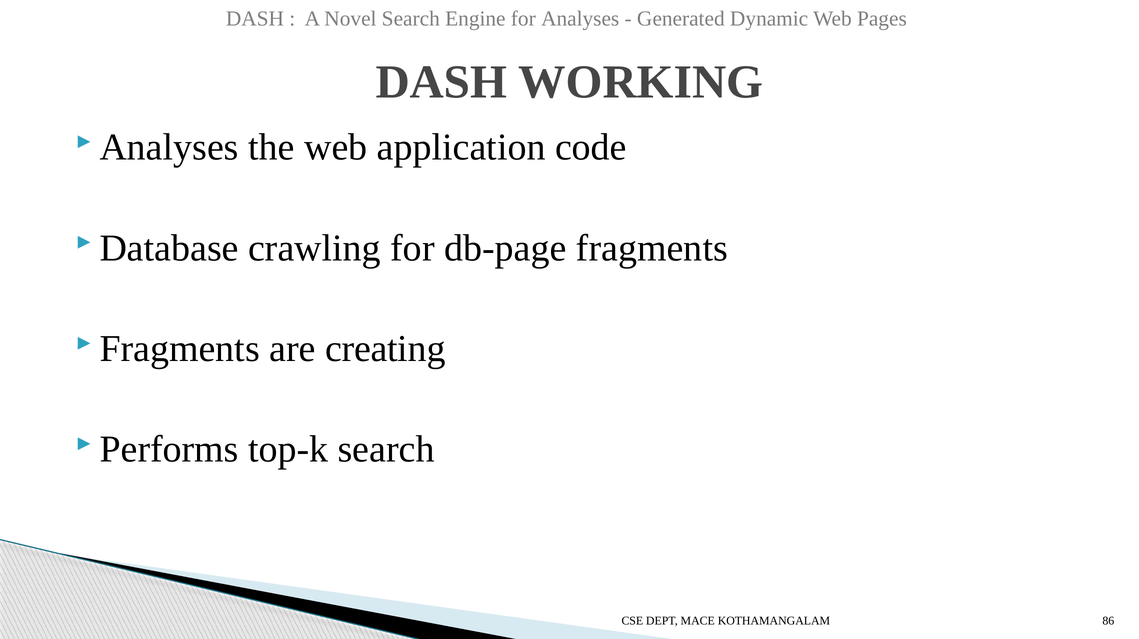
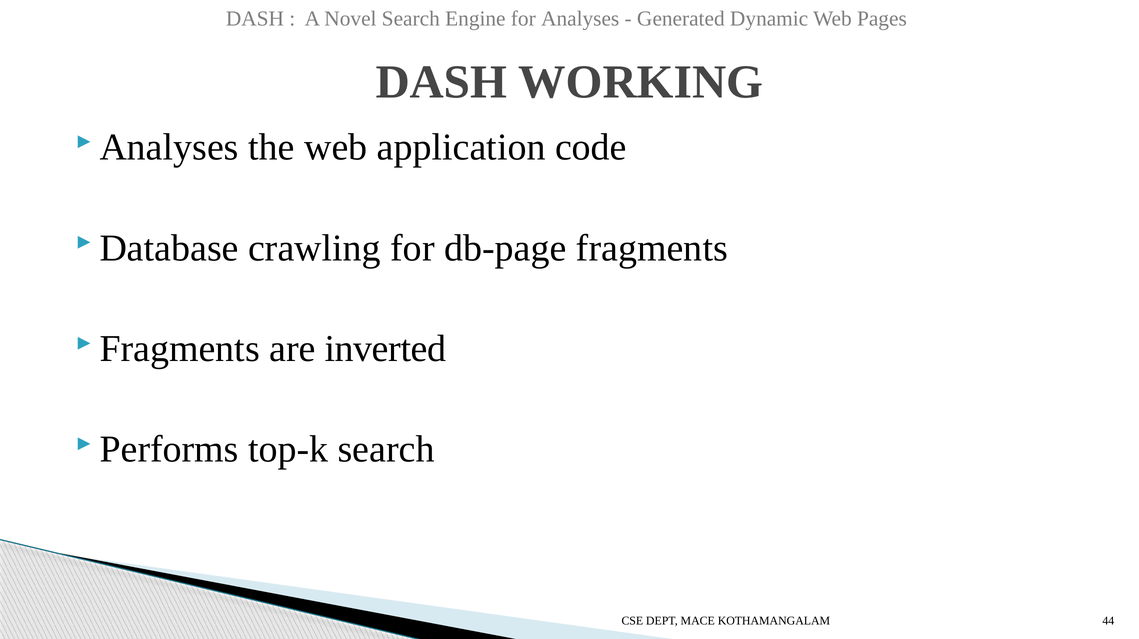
creating: creating -> inverted
86: 86 -> 44
